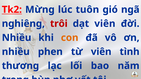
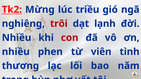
tuôn: tuôn -> triều
dạt viên: viên -> lạnh
con colour: orange -> red
